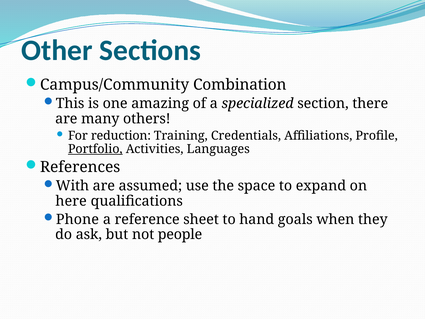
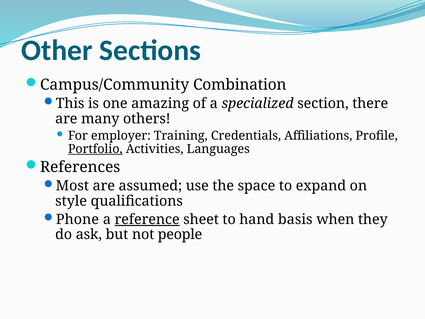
reduction: reduction -> employer
With: With -> Most
here: here -> style
reference underline: none -> present
goals: goals -> basis
